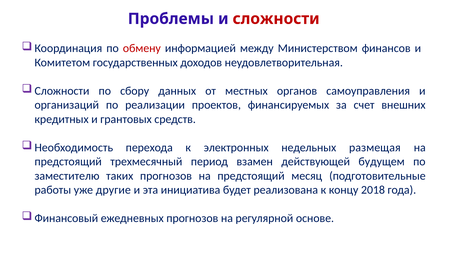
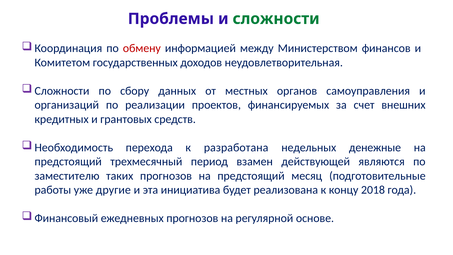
сложности at (276, 19) colour: red -> green
электронных: электронных -> разработана
размещая: размещая -> денежные
будущем: будущем -> являются
